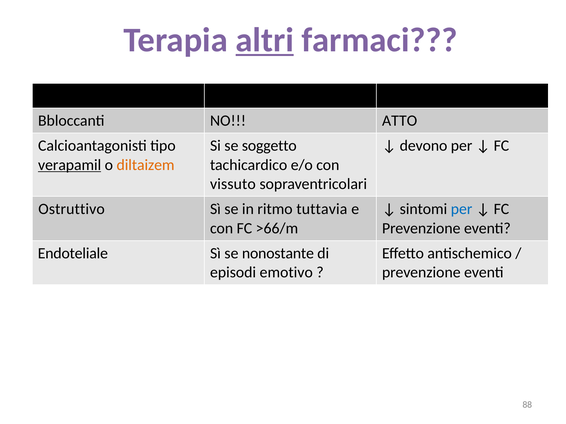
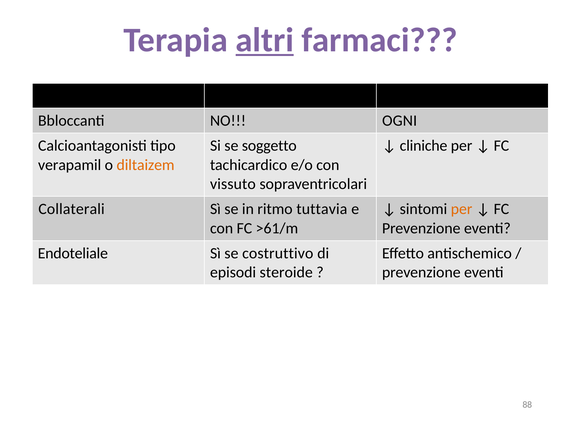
ATTO: ATTO -> OGNI
devono: devono -> cliniche
verapamil underline: present -> none
Ostruttivo: Ostruttivo -> Collaterali
per at (462, 209) colour: blue -> orange
>66/m: >66/m -> >61/m
nonostante: nonostante -> costruttivo
emotivo: emotivo -> steroide
